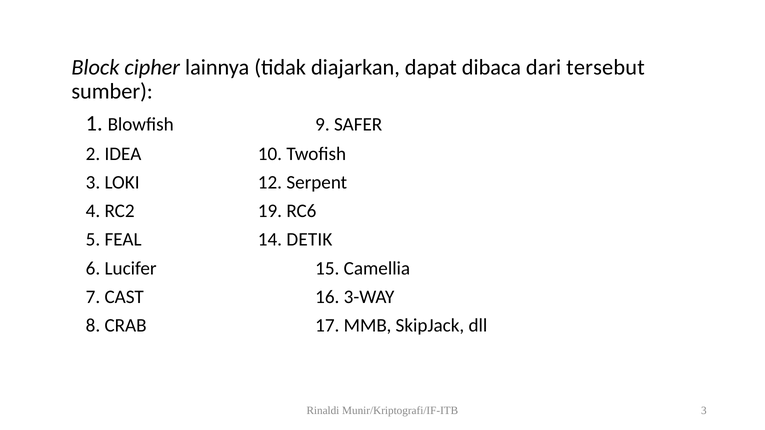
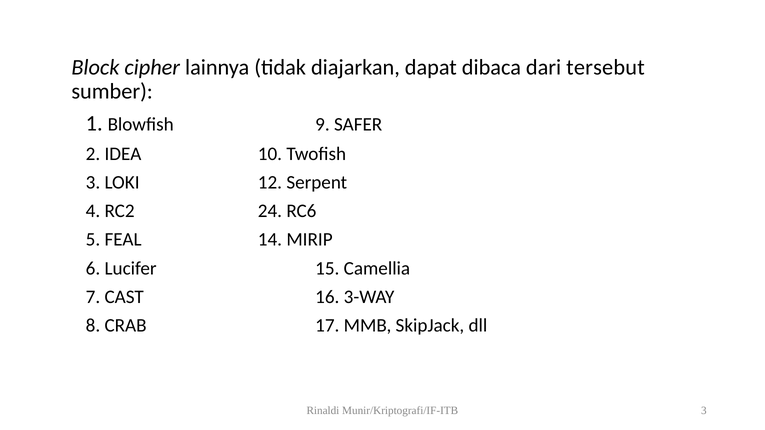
19: 19 -> 24
DETIK: DETIK -> MIRIP
